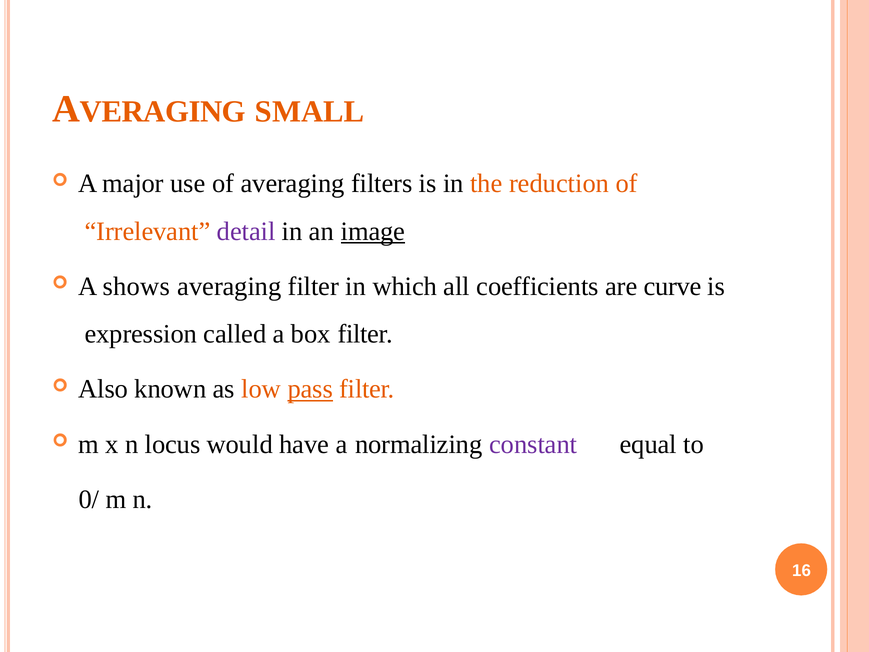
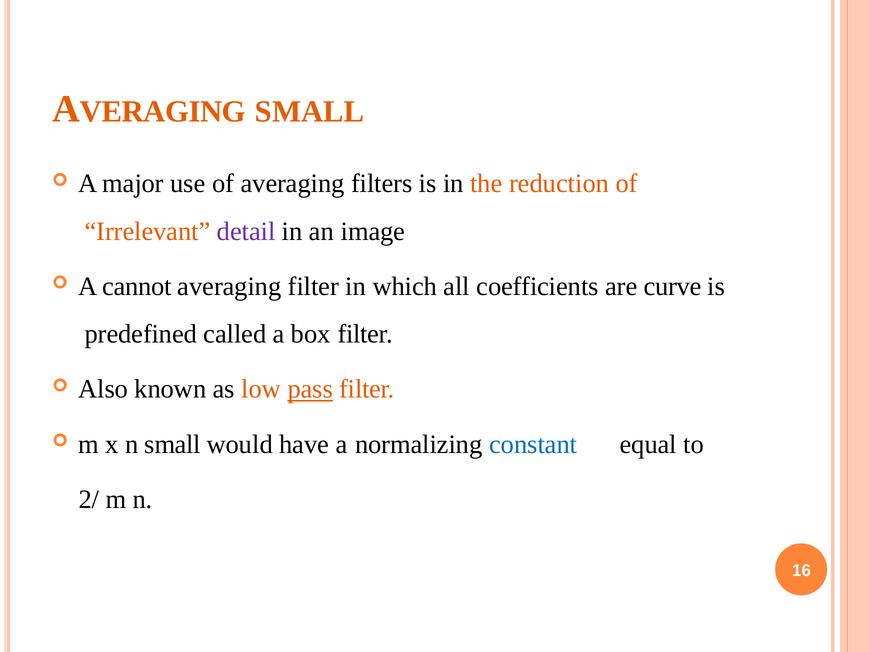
image underline: present -> none
shows: shows -> cannot
expression: expression -> predefined
n locus: locus -> small
constant colour: purple -> blue
0/: 0/ -> 2/
